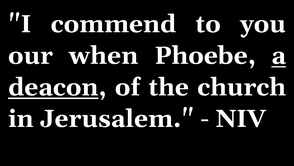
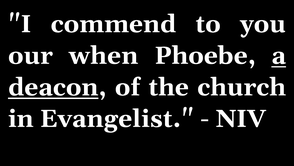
Jerusalem: Jerusalem -> Evangelist
